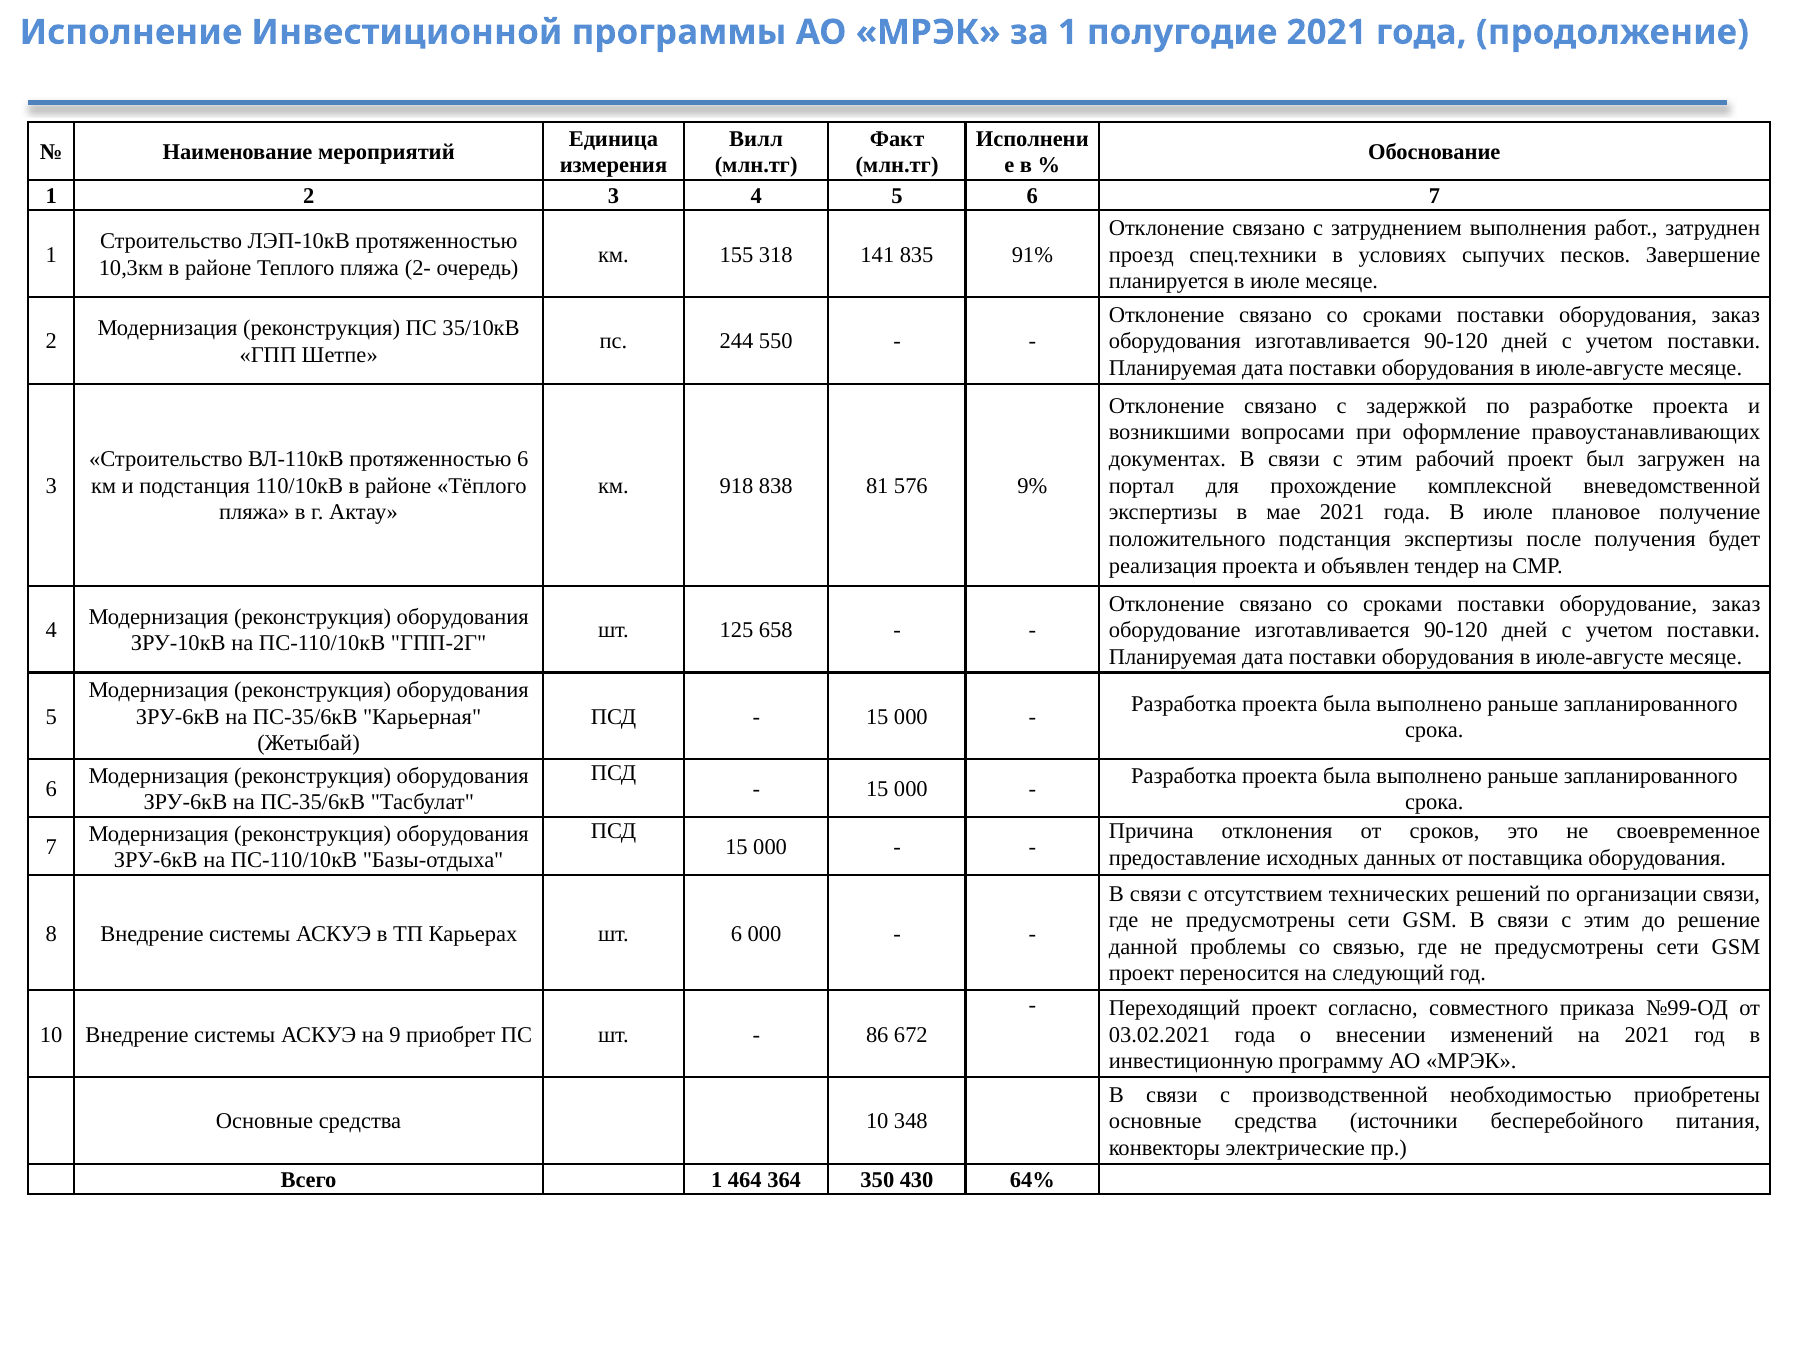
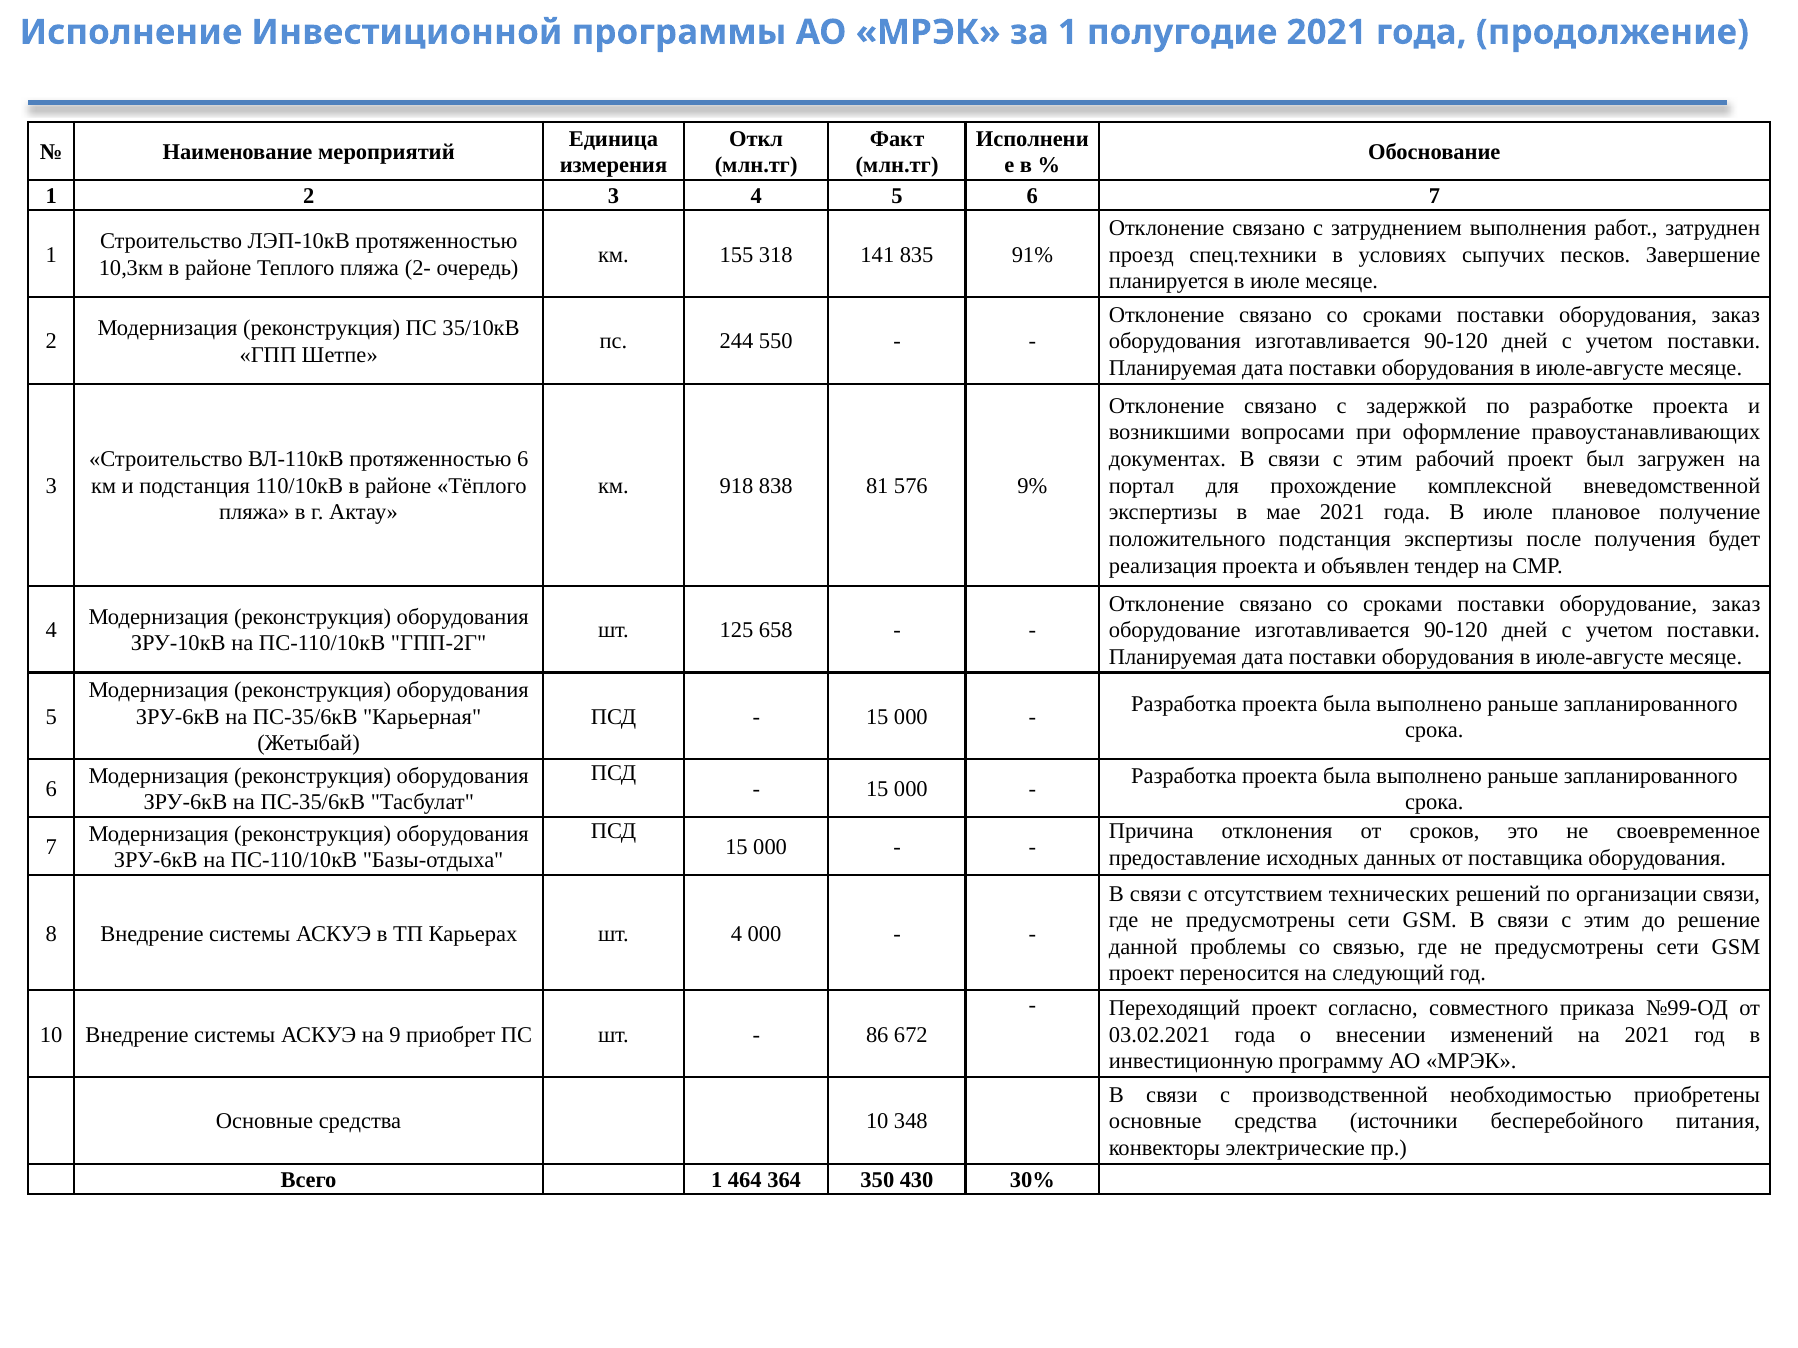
Вилл: Вилл -> Откл
шт 6: 6 -> 4
64%: 64% -> 30%
